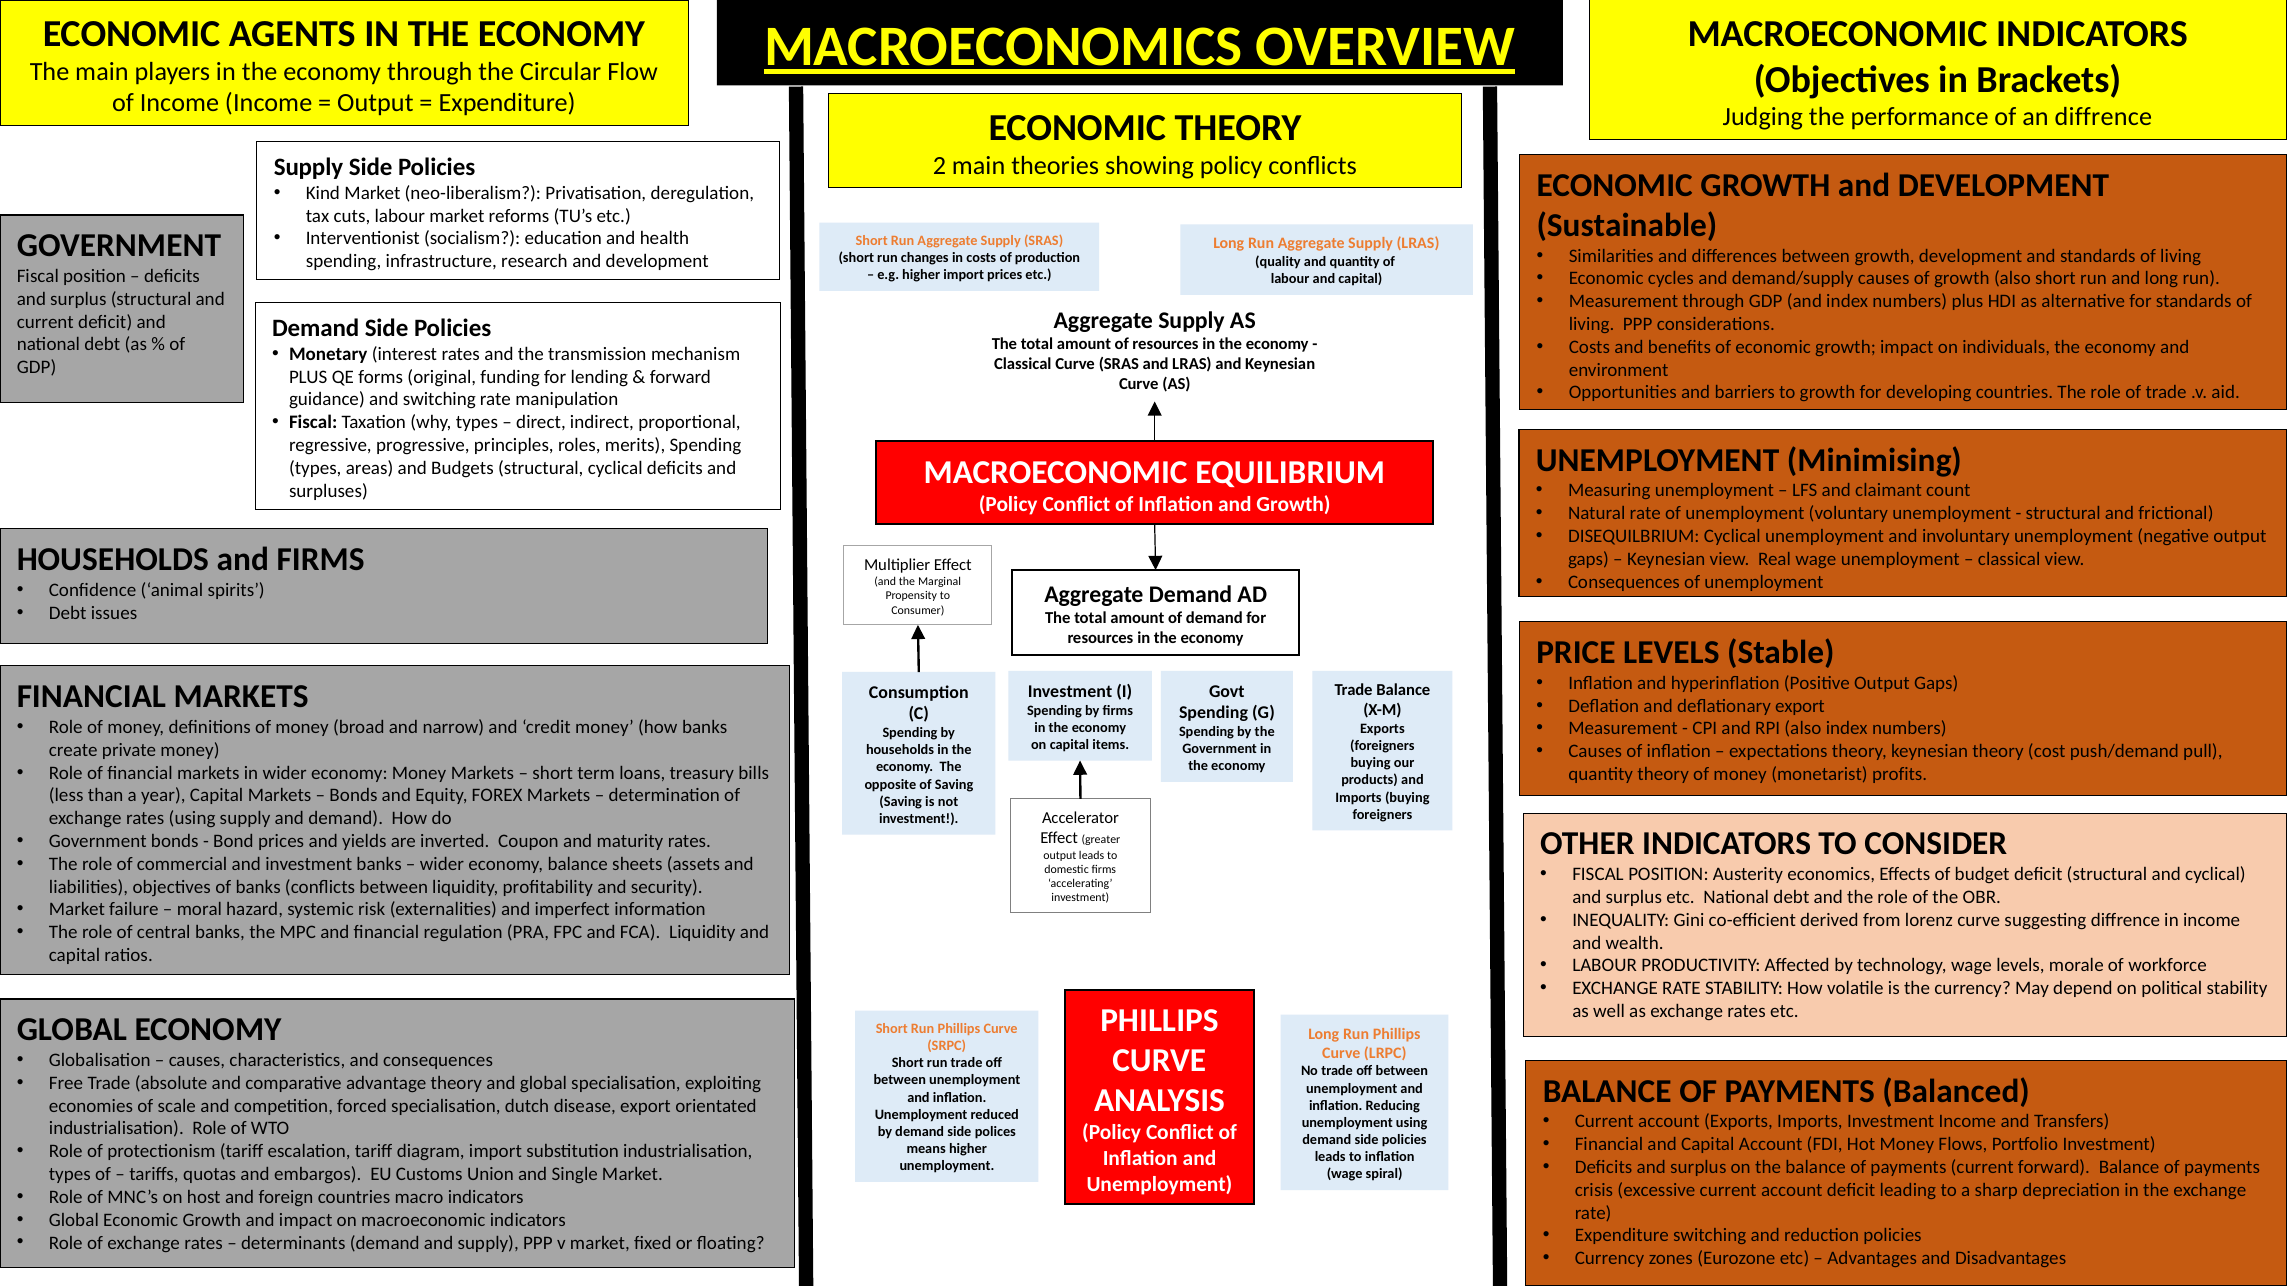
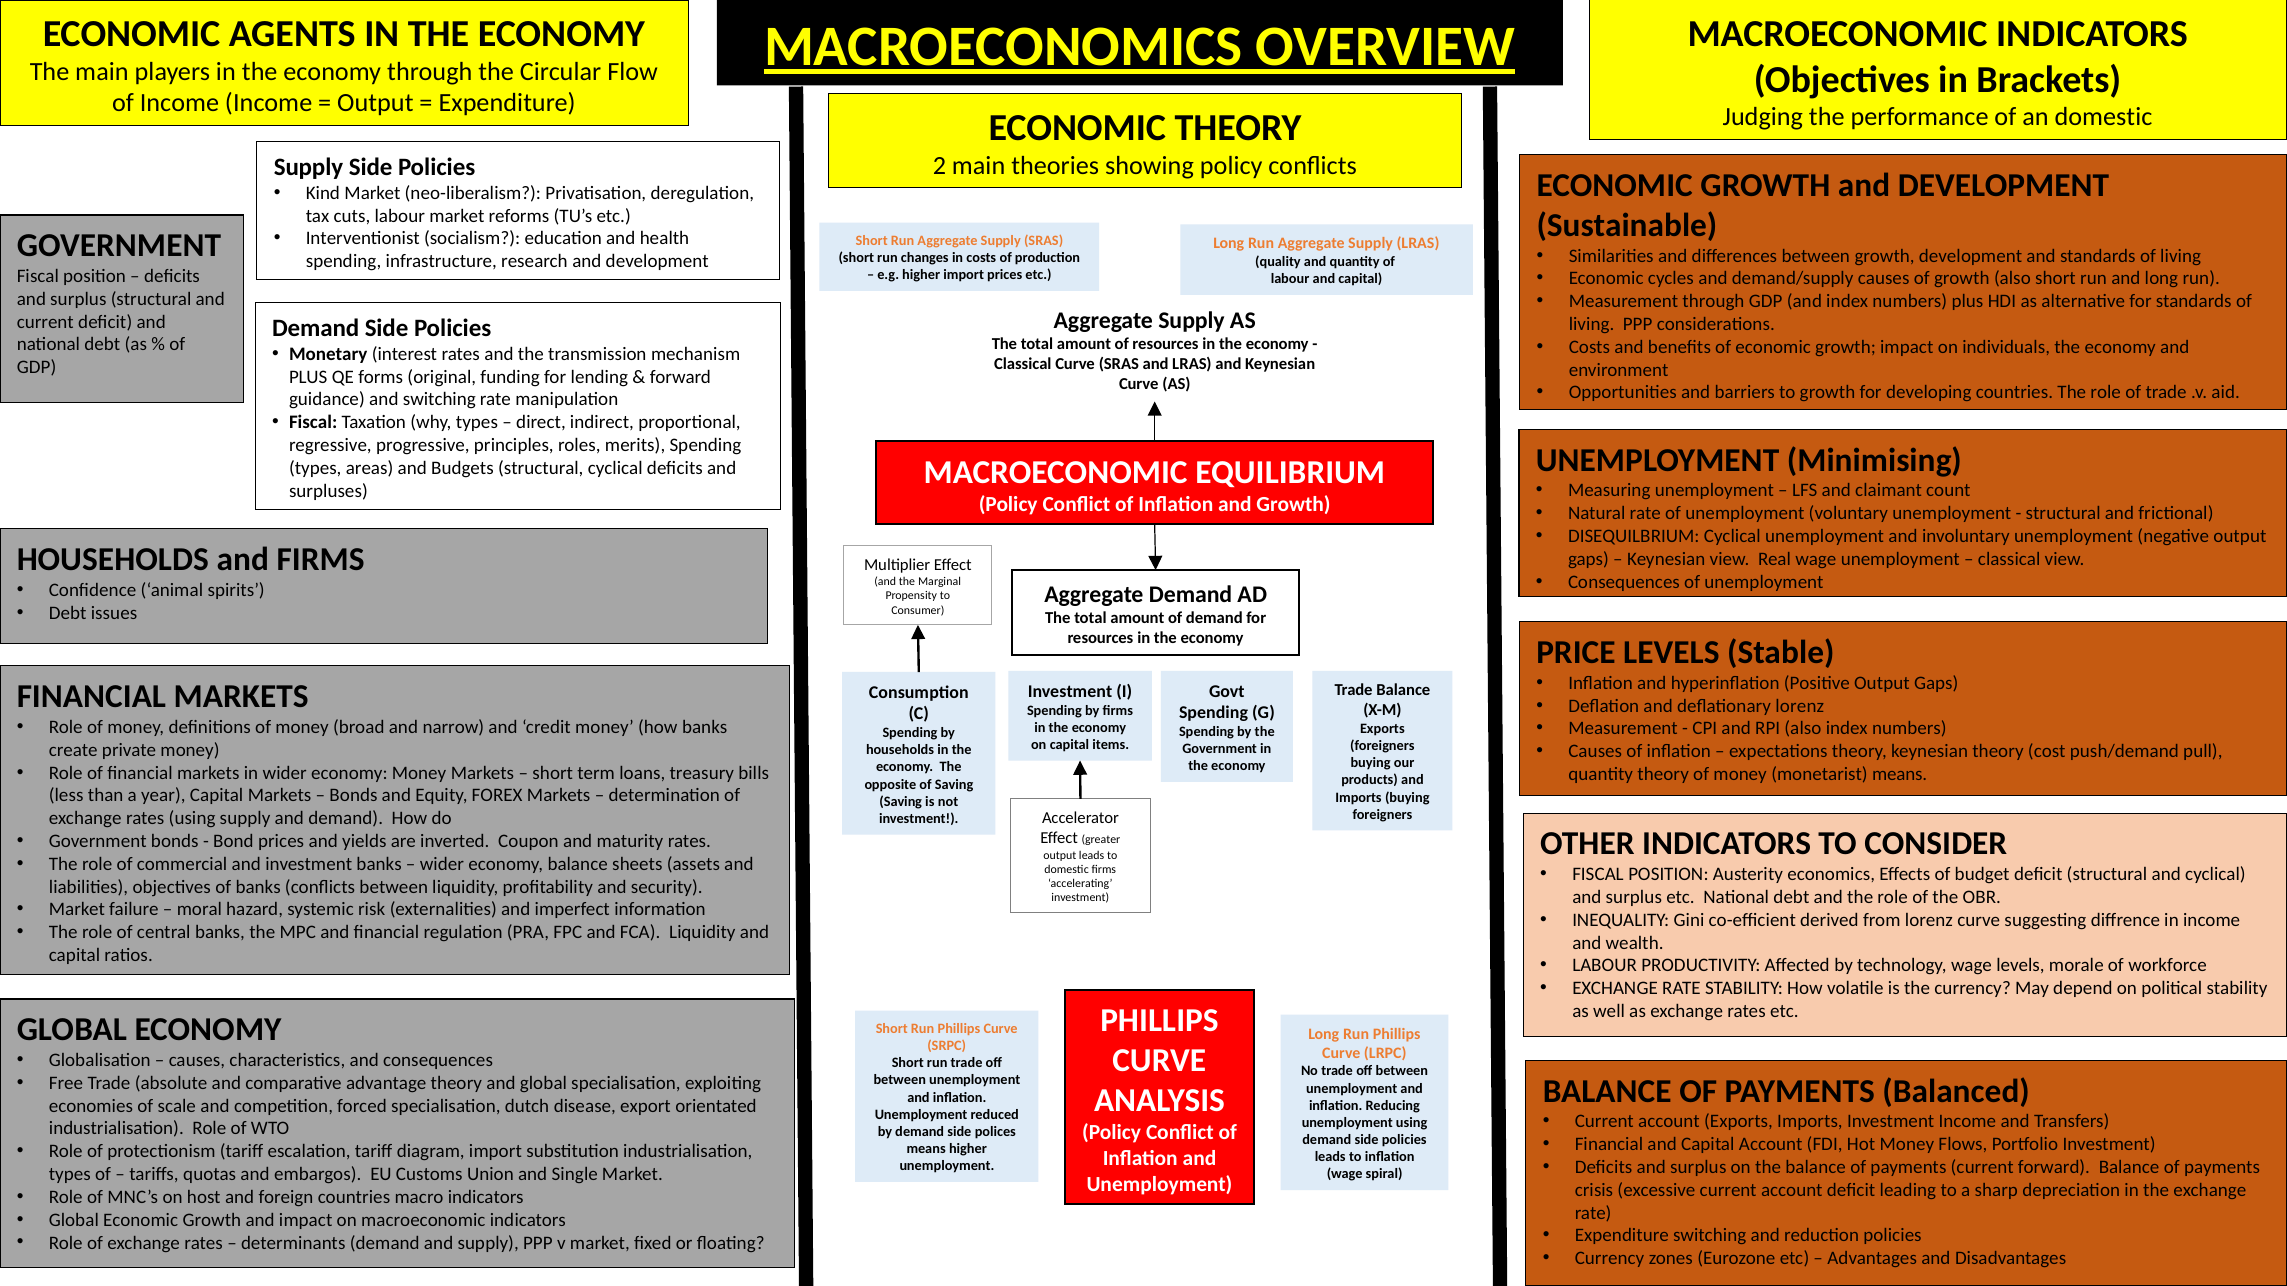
an diffrence: diffrence -> domestic
deflationary export: export -> lorenz
monetarist profits: profits -> means
